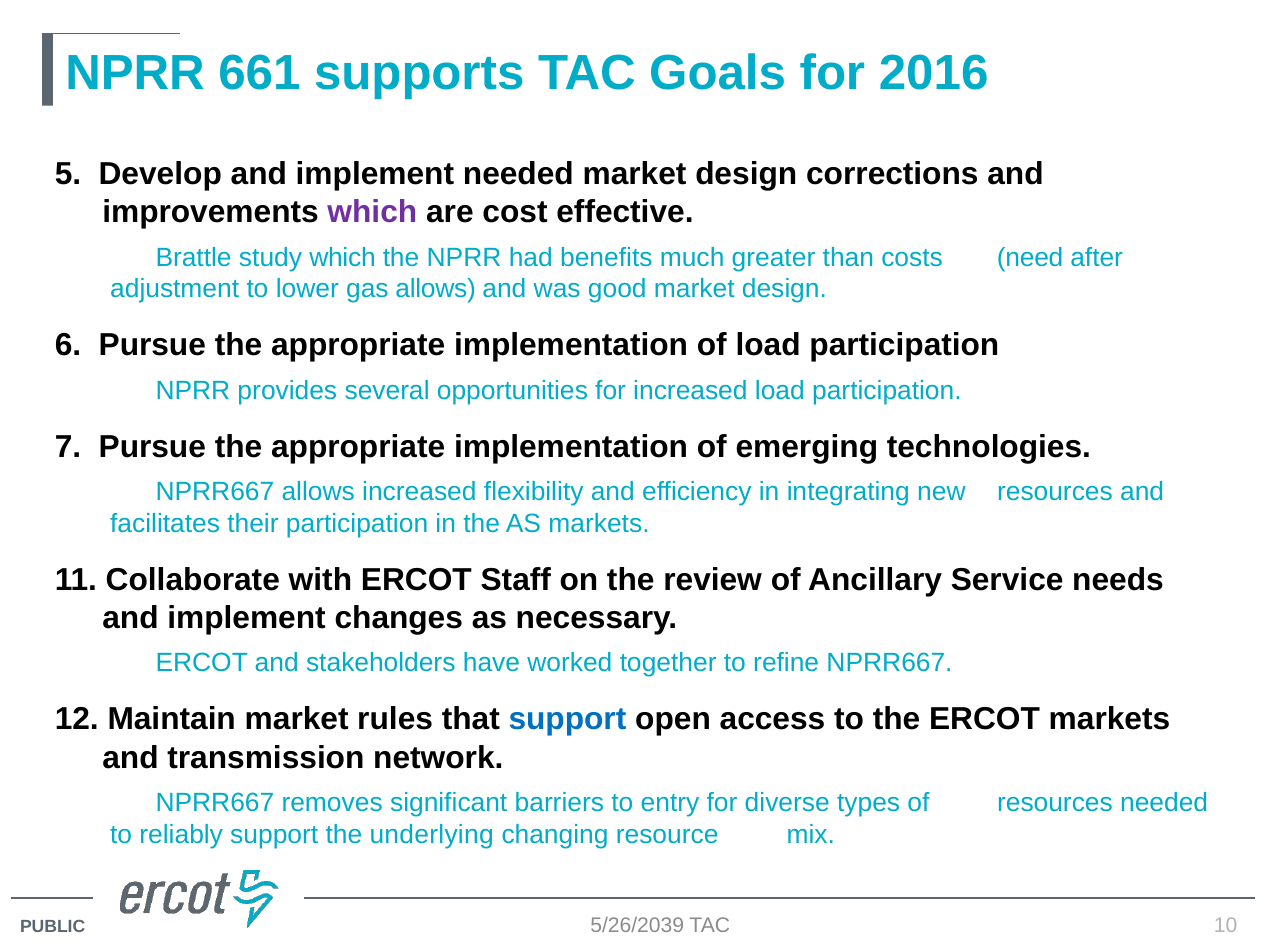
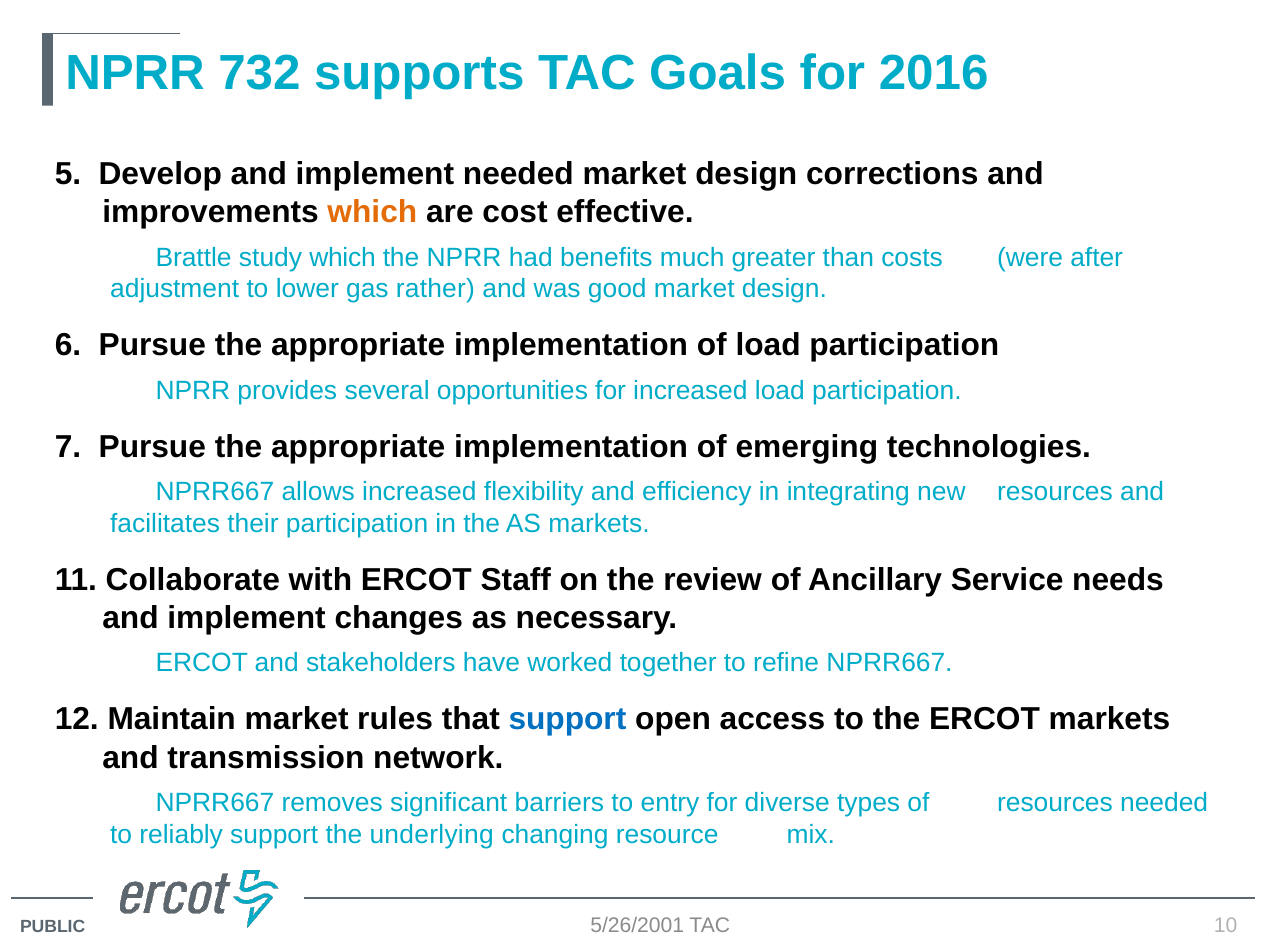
661: 661 -> 732
which at (372, 212) colour: purple -> orange
need: need -> were
gas allows: allows -> rather
5/26/2039: 5/26/2039 -> 5/26/2001
